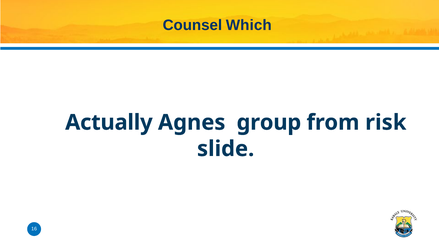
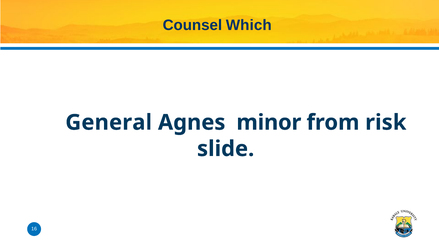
Actually: Actually -> General
group: group -> minor
